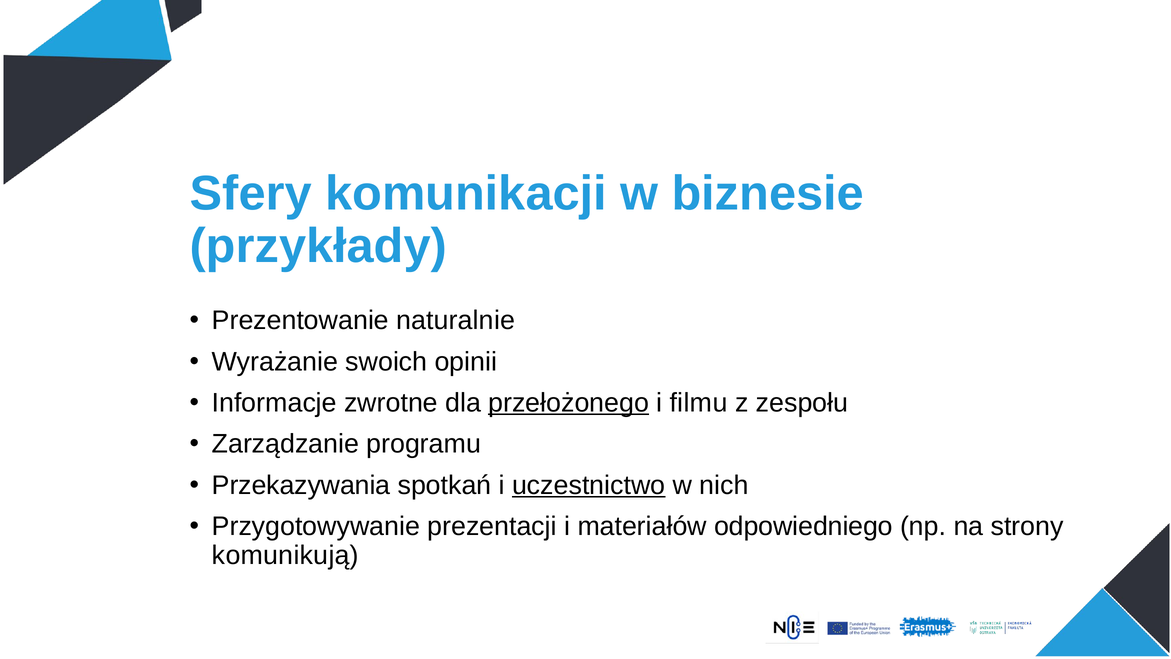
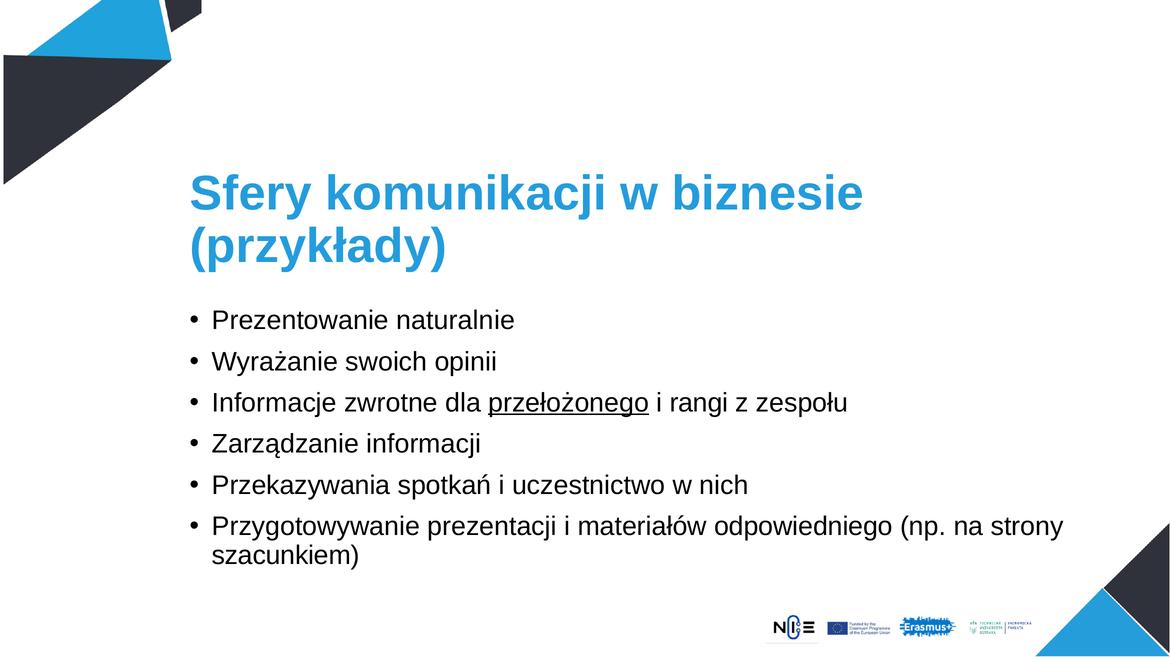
filmu: filmu -> rangi
programu: programu -> informacji
uczestnictwo underline: present -> none
komunikują: komunikują -> szacunkiem
